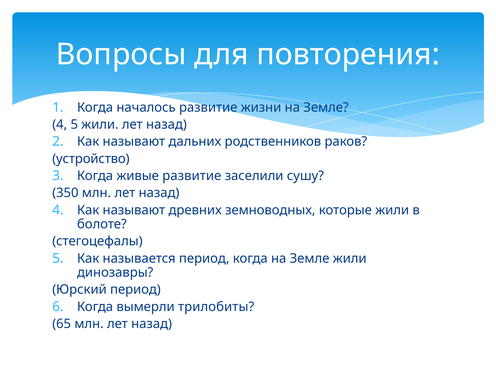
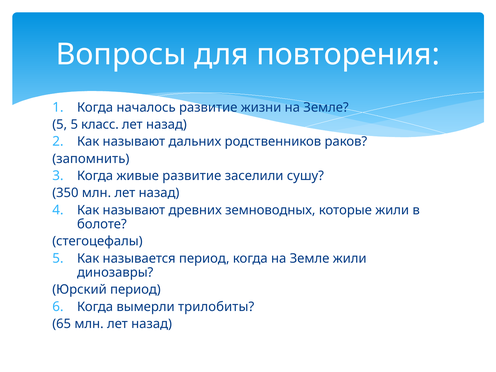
4 at (60, 125): 4 -> 5
5 жили: жили -> класс
устройство: устройство -> запомнить
